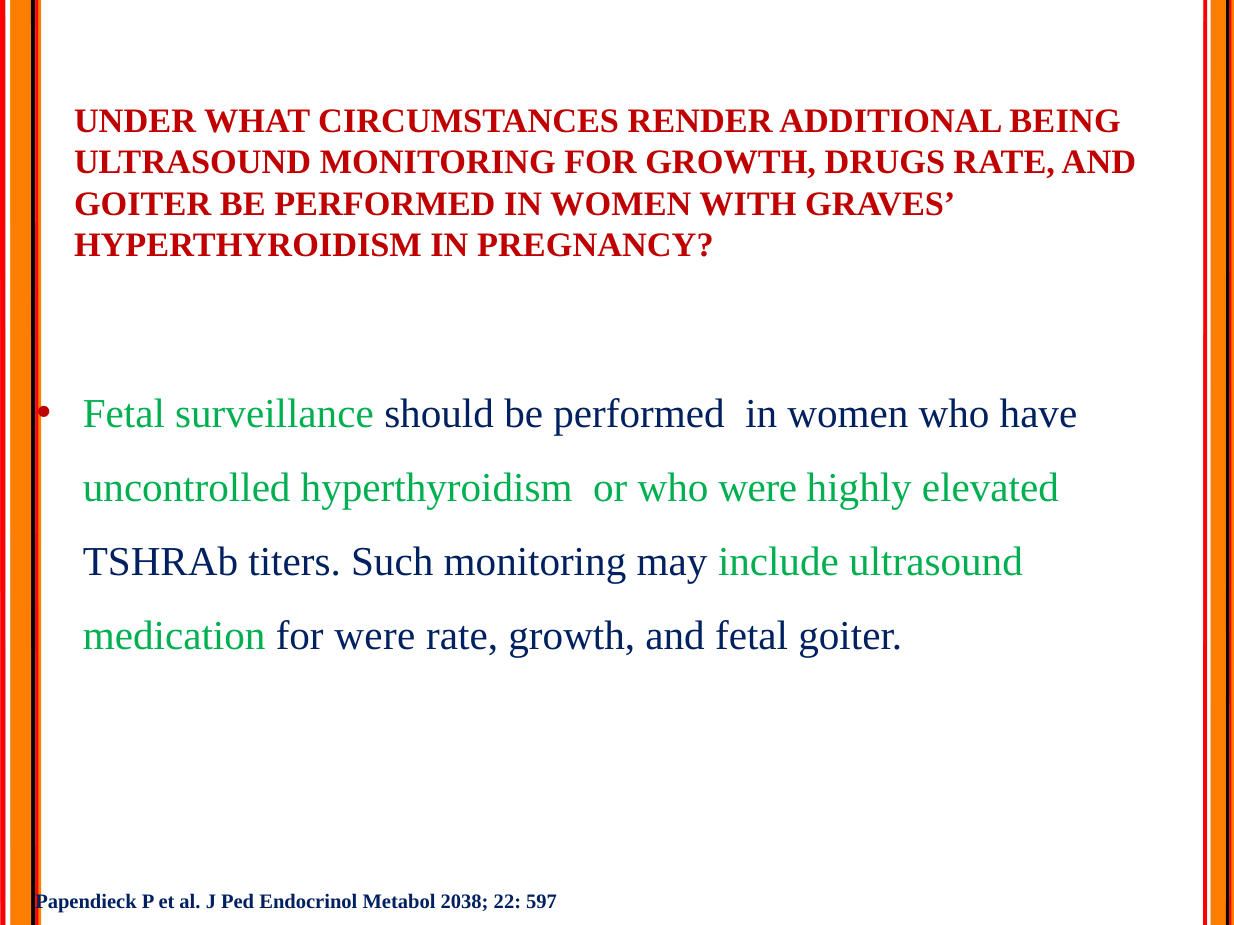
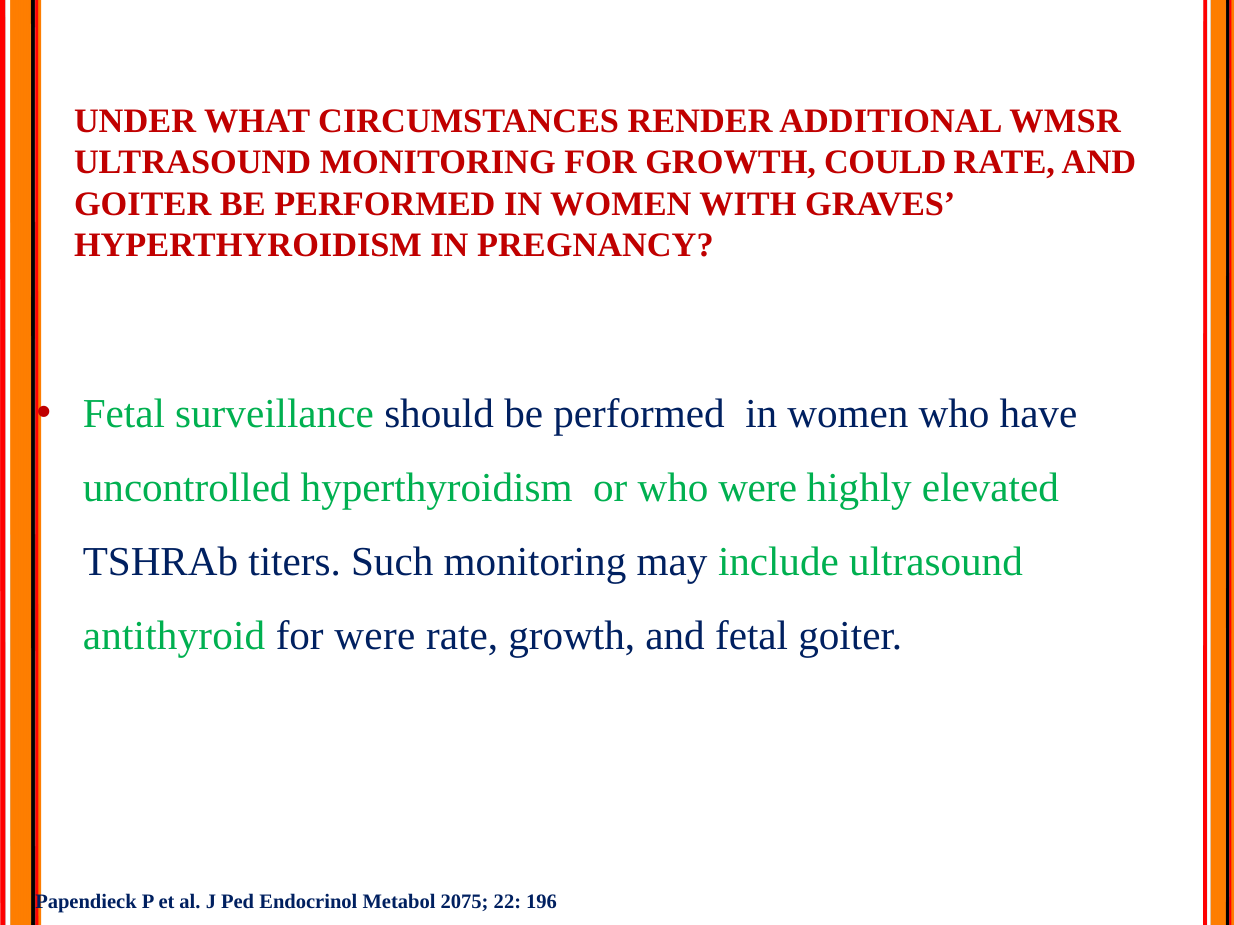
BEING: BEING -> WMSR
DRUGS: DRUGS -> COULD
medication: medication -> antithyroid
2038: 2038 -> 2075
597: 597 -> 196
